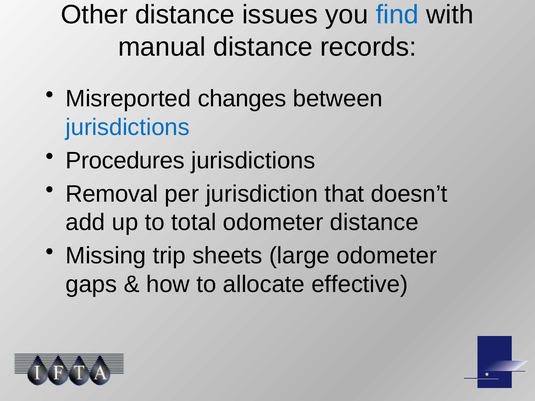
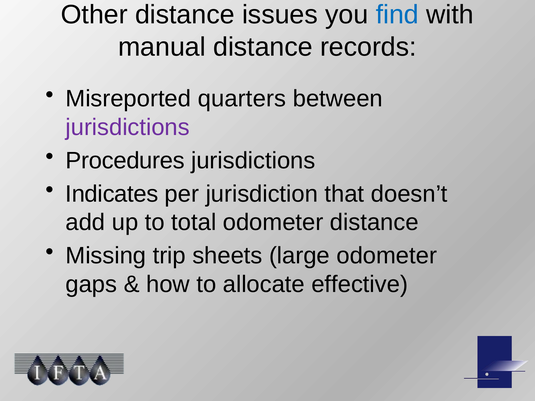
changes: changes -> quarters
jurisdictions at (128, 127) colour: blue -> purple
Removal: Removal -> Indicates
